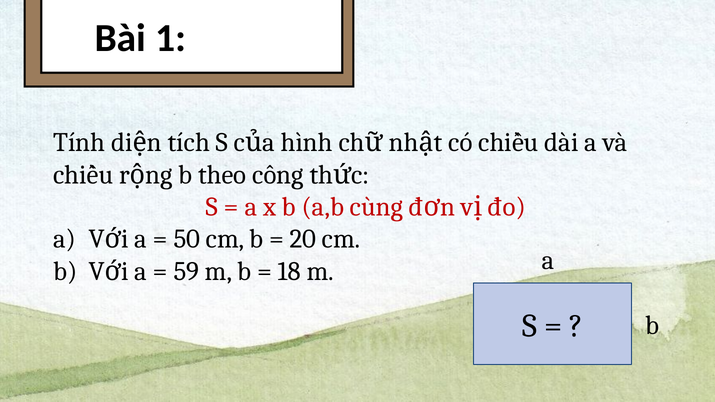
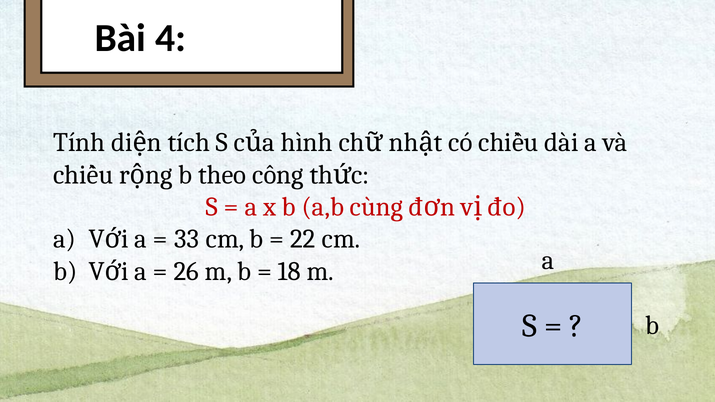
1: 1 -> 4
50: 50 -> 33
20: 20 -> 22
59: 59 -> 26
